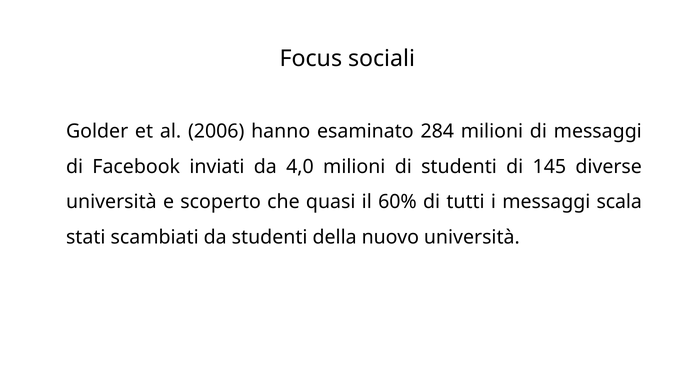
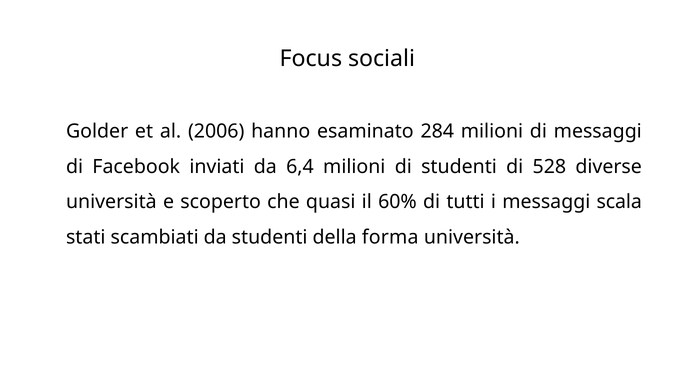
4,0: 4,0 -> 6,4
145: 145 -> 528
nuovo: nuovo -> forma
